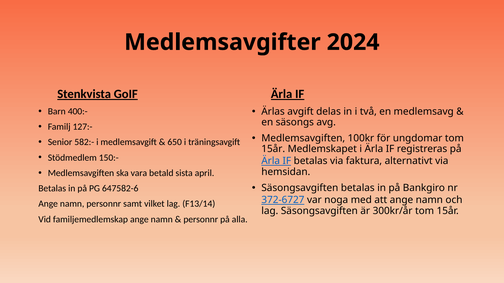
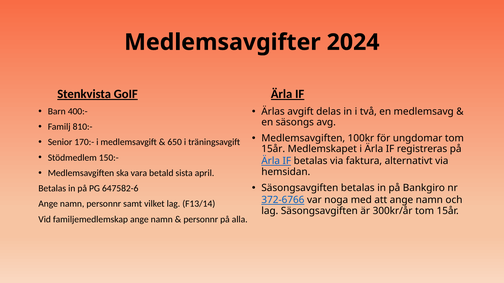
127:-: 127:- -> 810:-
582:-: 582:- -> 170:-
372-6727: 372-6727 -> 372-6766
